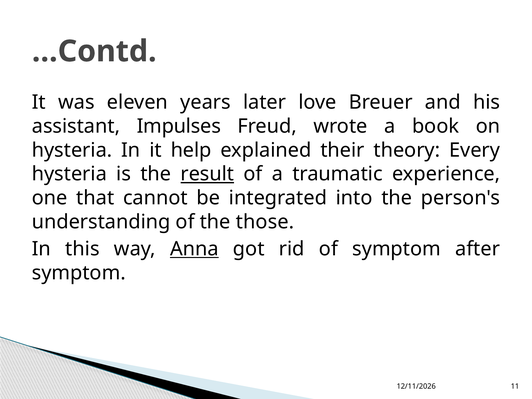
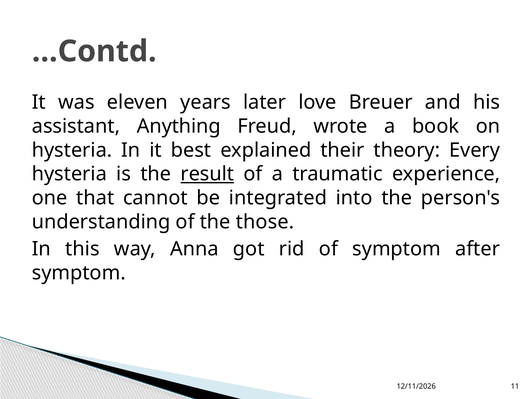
Impulses: Impulses -> Anything
help: help -> best
Anna underline: present -> none
